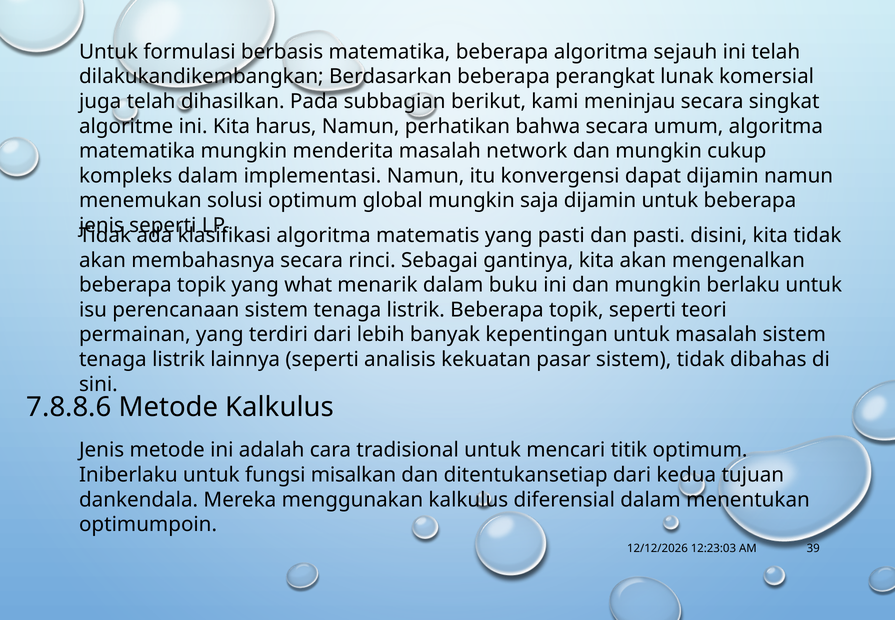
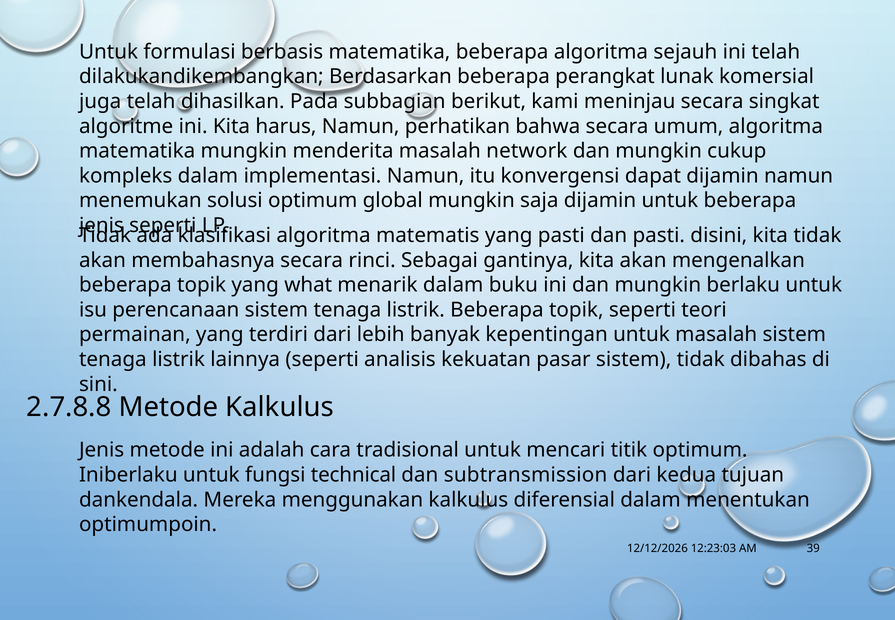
7.8.8.6: 7.8.8.6 -> 2.7.8.8
misalkan: misalkan -> technical
ditentukansetiap: ditentukansetiap -> subtransmission
